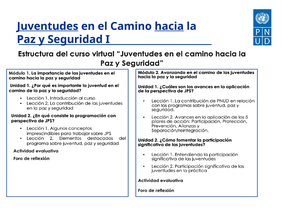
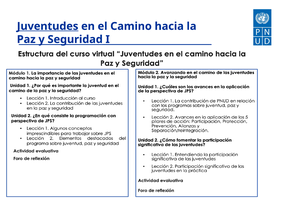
hacia underline: present -> none
